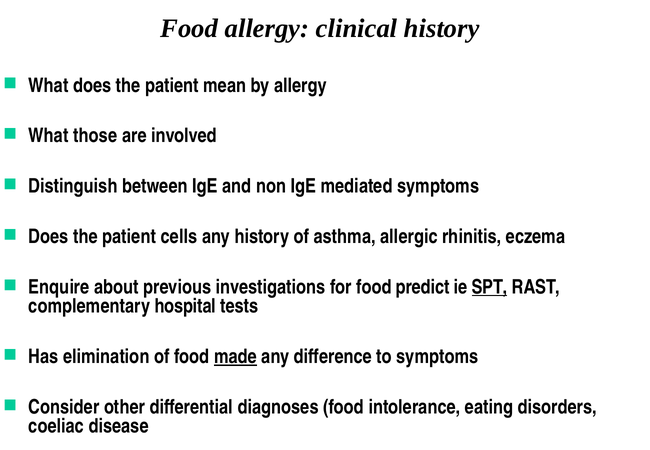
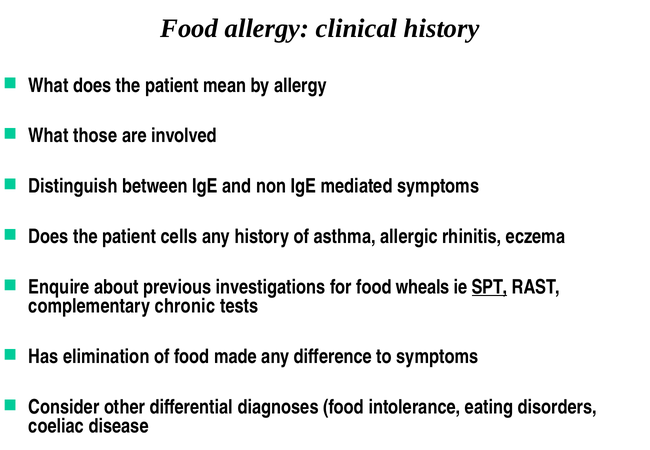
predict: predict -> wheals
hospital: hospital -> chronic
made underline: present -> none
